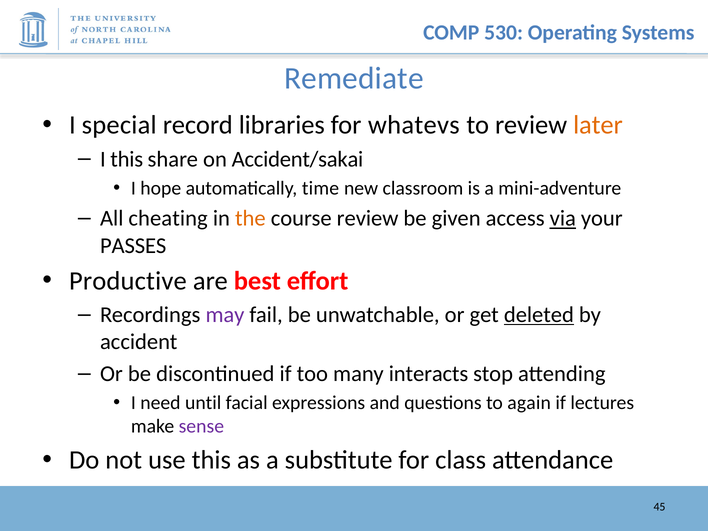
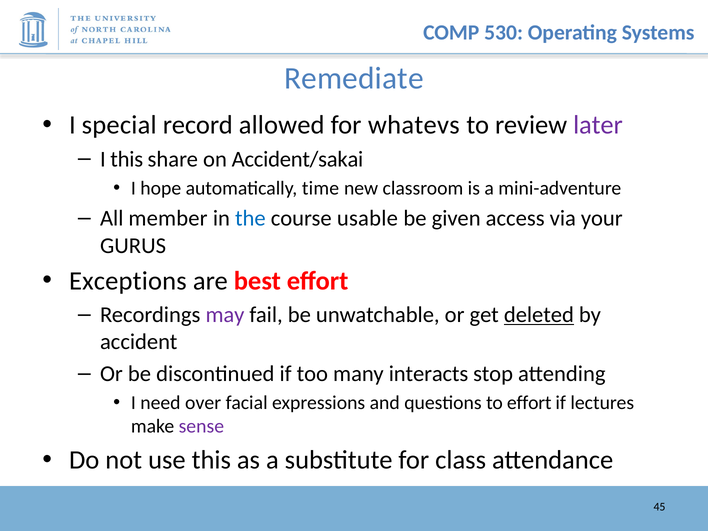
libraries: libraries -> allowed
later colour: orange -> purple
cheating: cheating -> member
the colour: orange -> blue
course review: review -> usable
via underline: present -> none
PASSES: PASSES -> GURUS
Productive: Productive -> Exceptions
until: until -> over
to again: again -> effort
